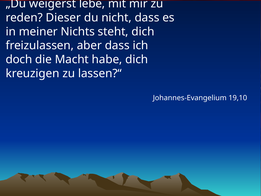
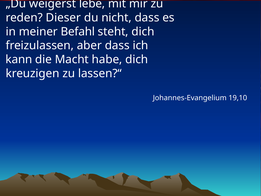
Nichts: Nichts -> Befahl
doch: doch -> kann
